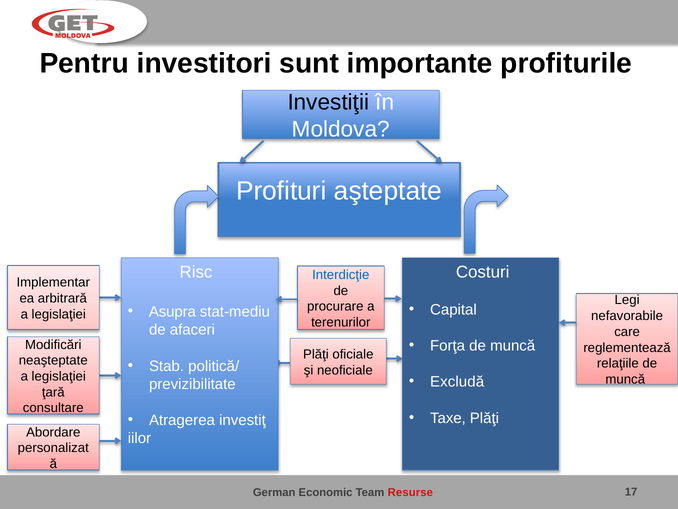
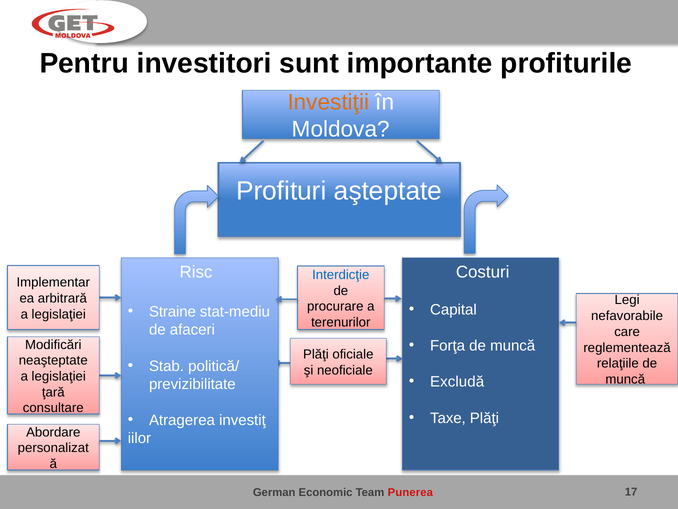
Investiţii colour: black -> orange
Asupra: Asupra -> Straine
Resurse: Resurse -> Punerea
